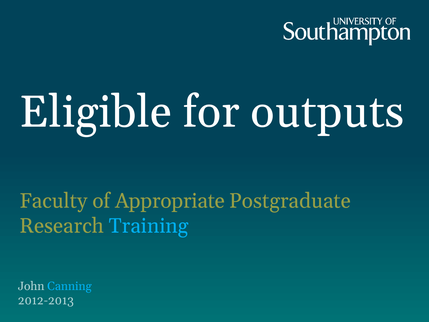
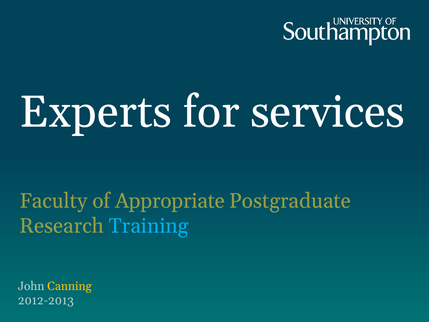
Eligible: Eligible -> Experts
outputs: outputs -> services
Canning colour: light blue -> yellow
